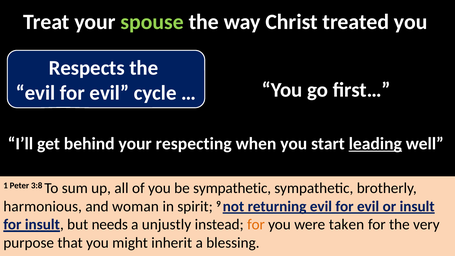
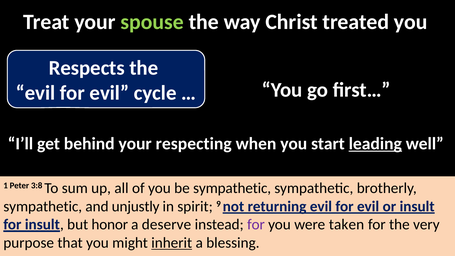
harmonious at (43, 206): harmonious -> sympathetic
woman: woman -> unjustly
needs: needs -> honor
unjustly: unjustly -> deserve
for at (256, 225) colour: orange -> purple
inherit underline: none -> present
